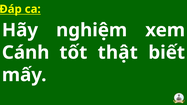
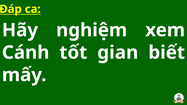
thật: thật -> gian
